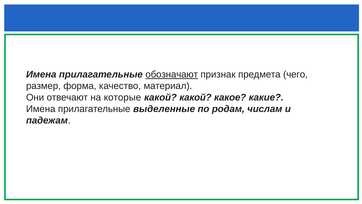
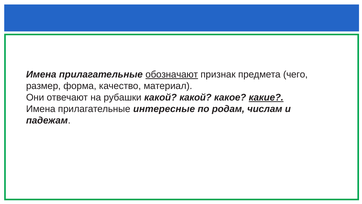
которые: которые -> рубашки
какие underline: none -> present
выделенные: выделенные -> интересные
